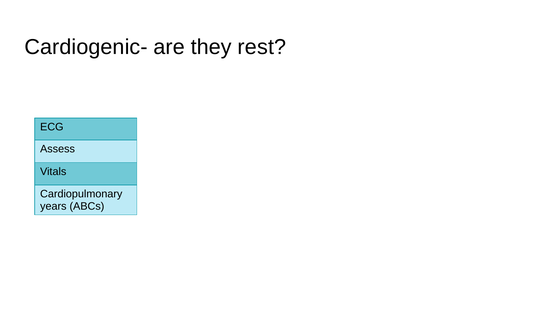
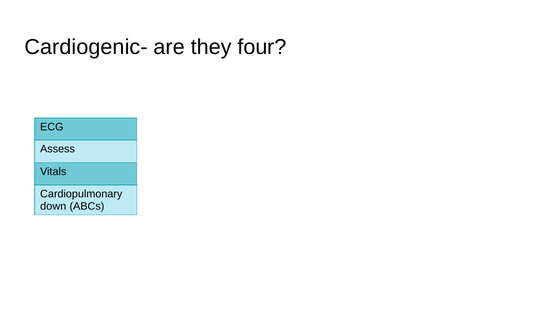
rest: rest -> four
years: years -> down
